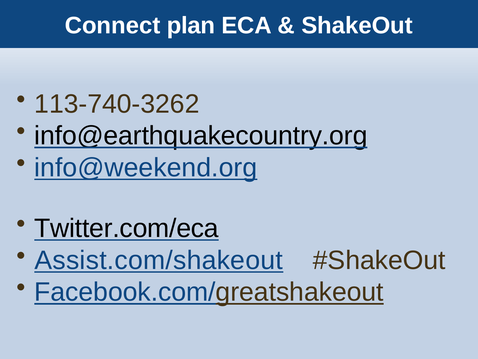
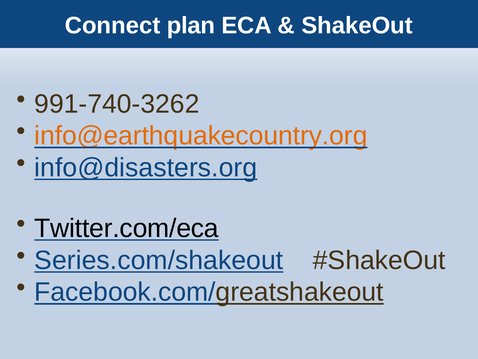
113-740-3262: 113-740-3262 -> 991-740-3262
info@earthquakecountry.org colour: black -> orange
info@weekend.org: info@weekend.org -> info@disasters.org
Assist.com/shakeout: Assist.com/shakeout -> Series.com/shakeout
